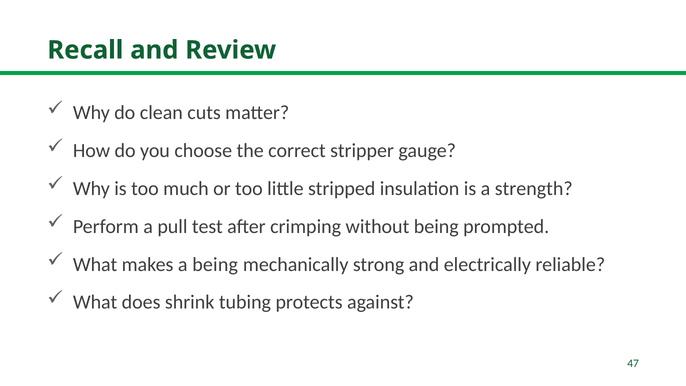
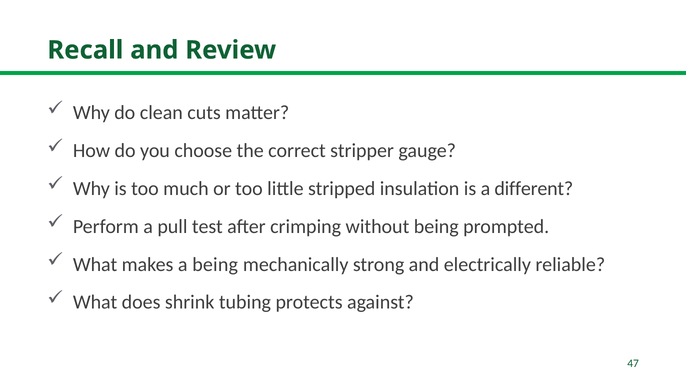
strength: strength -> different
